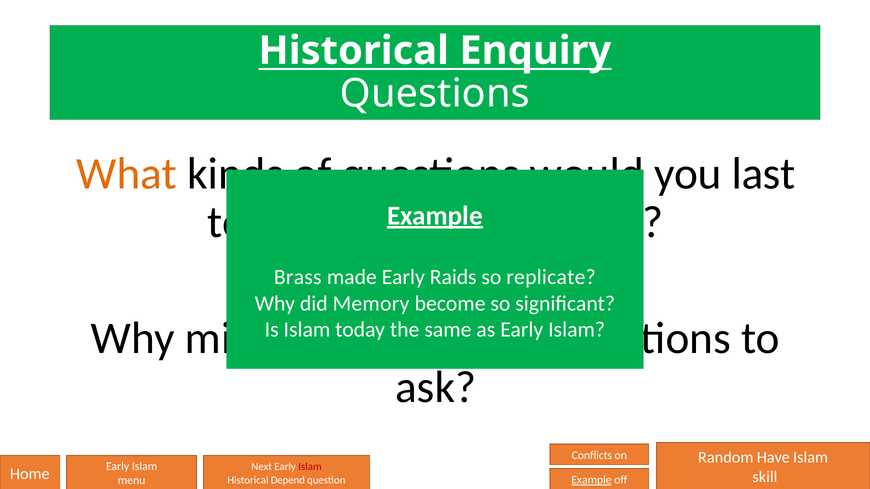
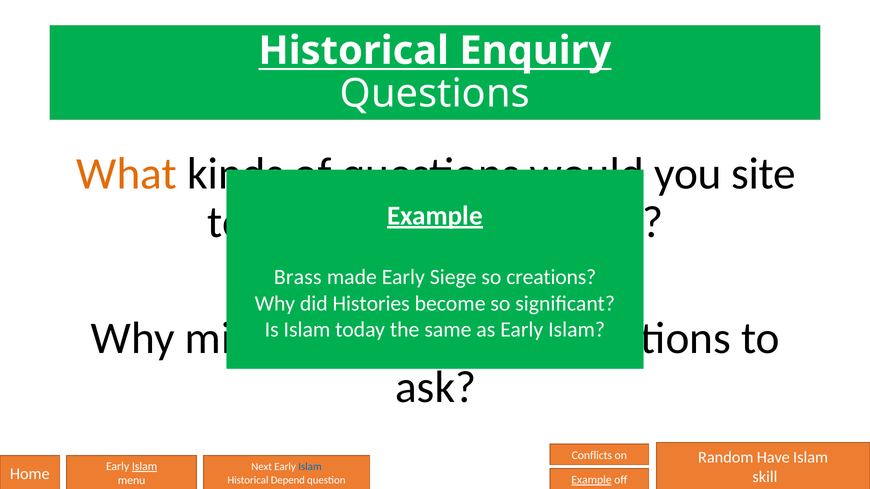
last: last -> site
Raids: Raids -> Siege
replicate: replicate -> creations
Memory: Memory -> Histories
Islam at (145, 467) underline: none -> present
Islam at (310, 467) colour: red -> blue
